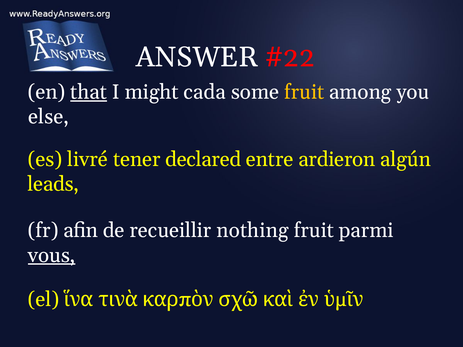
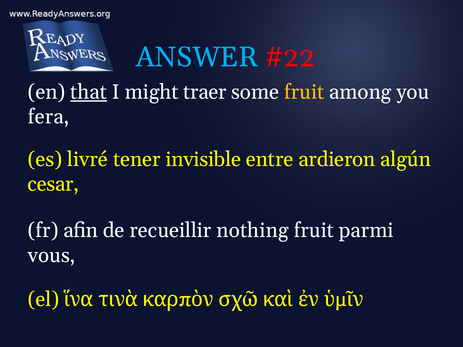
ANSWER colour: white -> light blue
cada: cada -> traer
else: else -> fera
declared: declared -> invisible
leads: leads -> cesar
vous underline: present -> none
